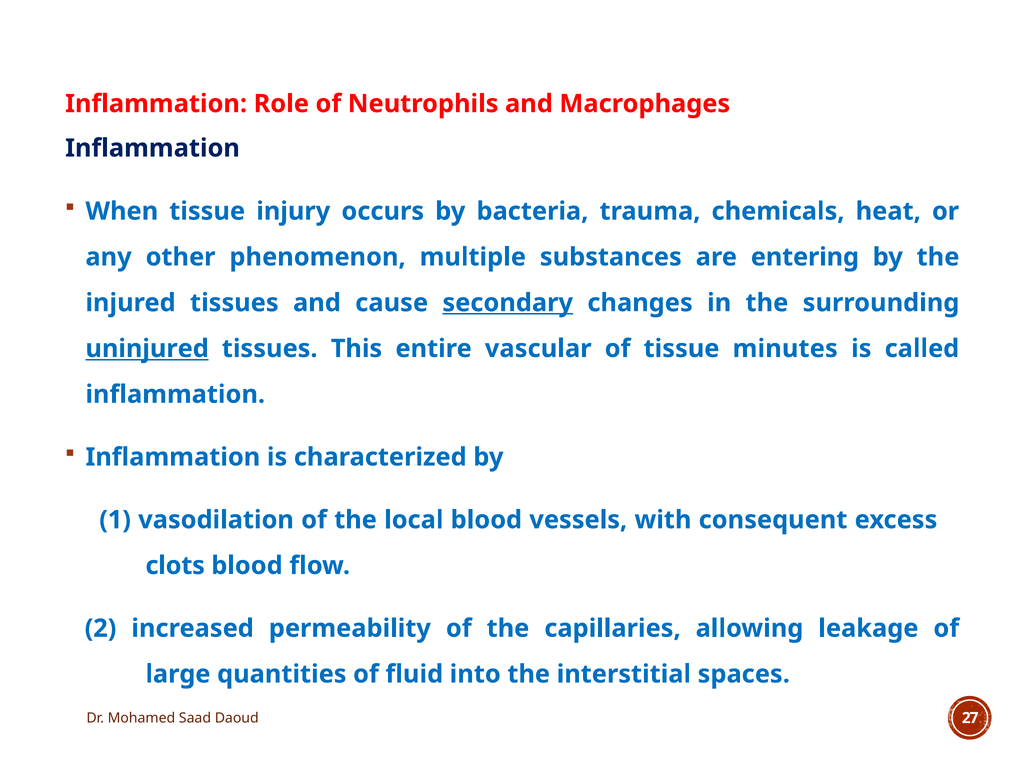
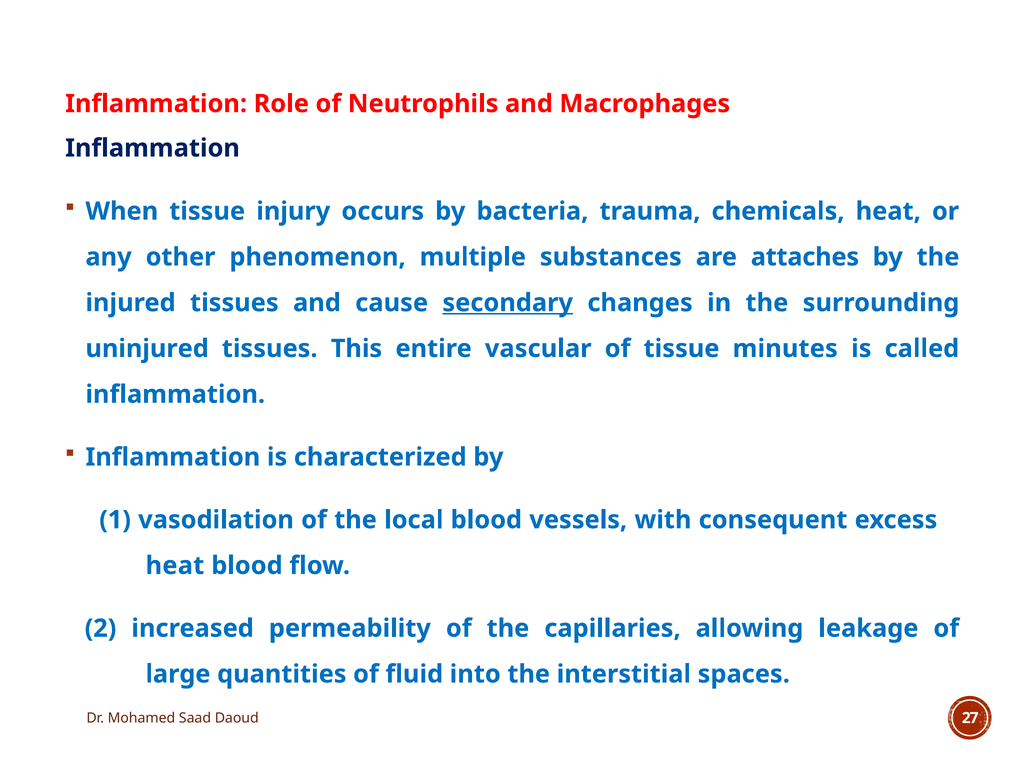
entering: entering -> attaches
uninjured underline: present -> none
clots at (175, 565): clots -> heat
